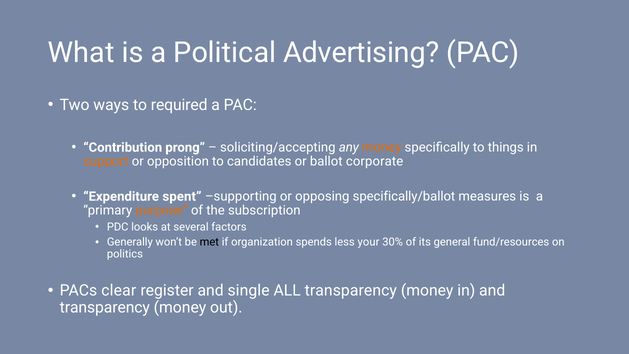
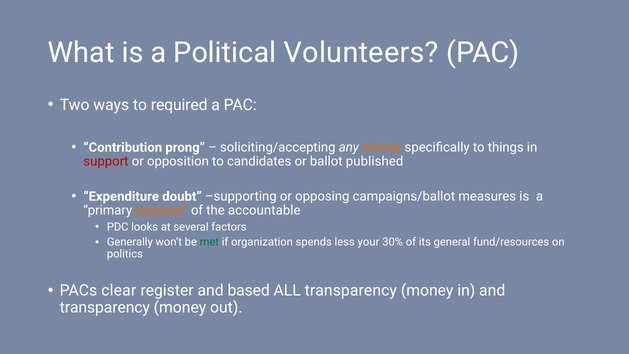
Advertising: Advertising -> Volunteers
support colour: orange -> red
corporate: corporate -> published
spent: spent -> doubt
specifically/ballot: specifically/ballot -> campaigns/ballot
subscription: subscription -> accountable
met colour: black -> green
single: single -> based
